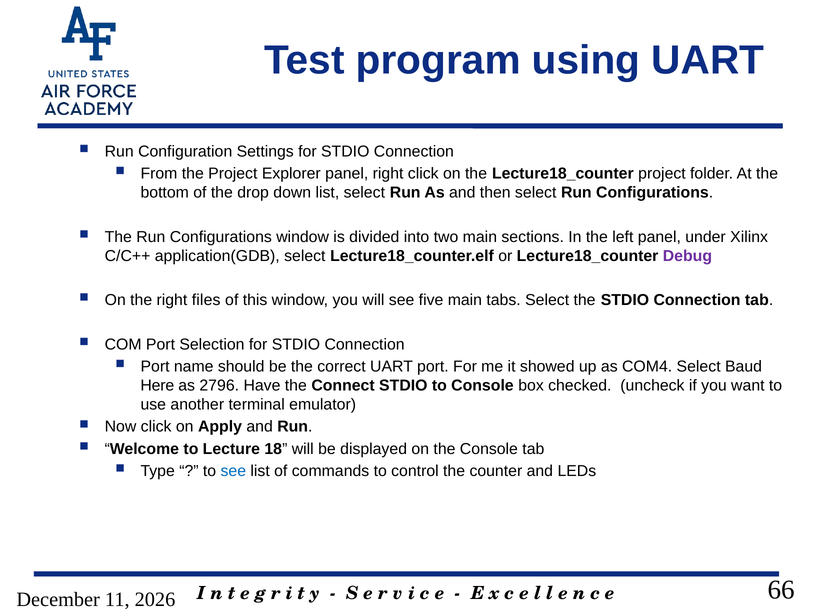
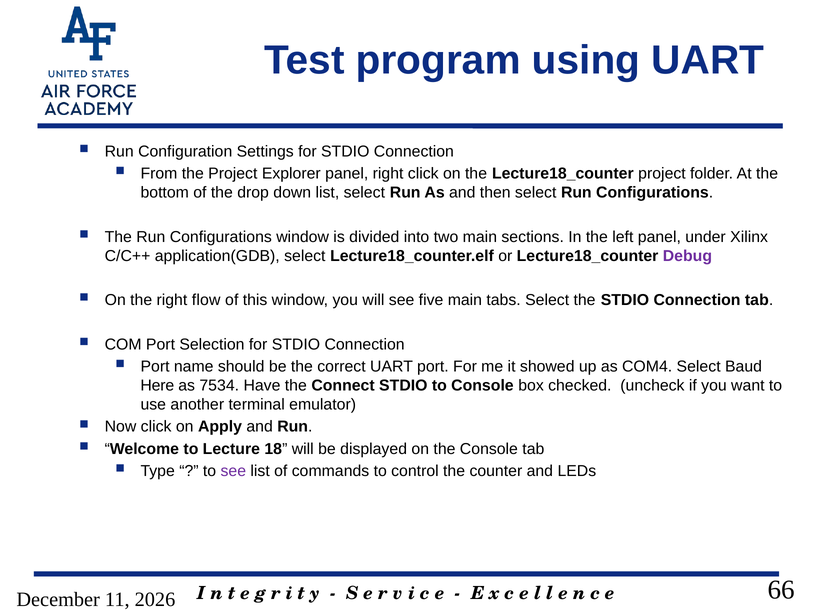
files: files -> flow
2796: 2796 -> 7534
see at (233, 471) colour: blue -> purple
